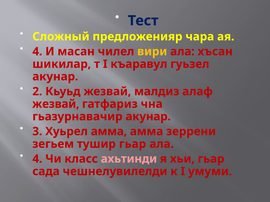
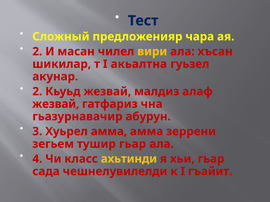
4 at (37, 52): 4 -> 2
къаравул: къаравул -> акьалтна
гьазурнавачир акунар: акунар -> абурун
ахьтинди colour: pink -> yellow
умуми: умуми -> гъайит
